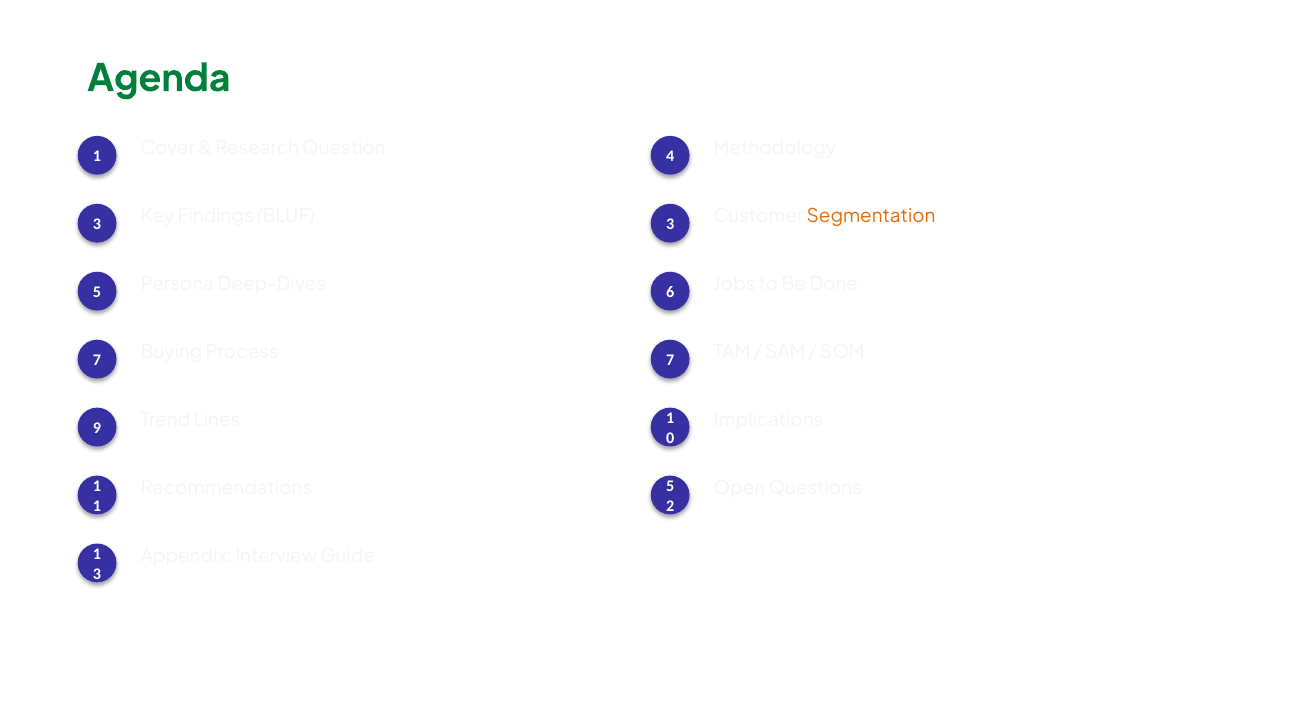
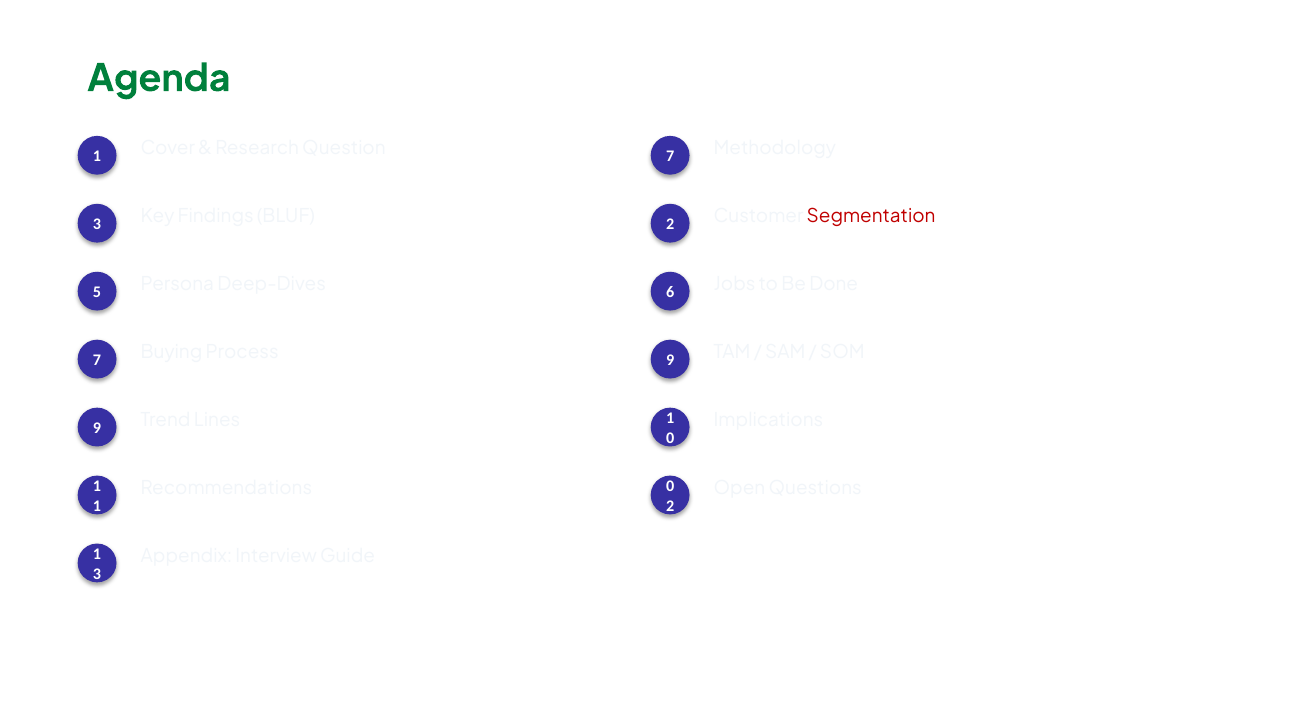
Question 4: 4 -> 7
BLUF 3: 3 -> 2
Segmentation colour: orange -> red
Process 7: 7 -> 9
Recommendations 5: 5 -> 0
